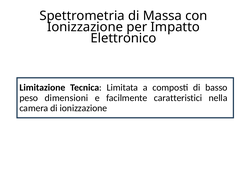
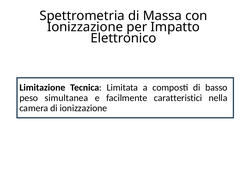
dimensioni: dimensioni -> simultanea
